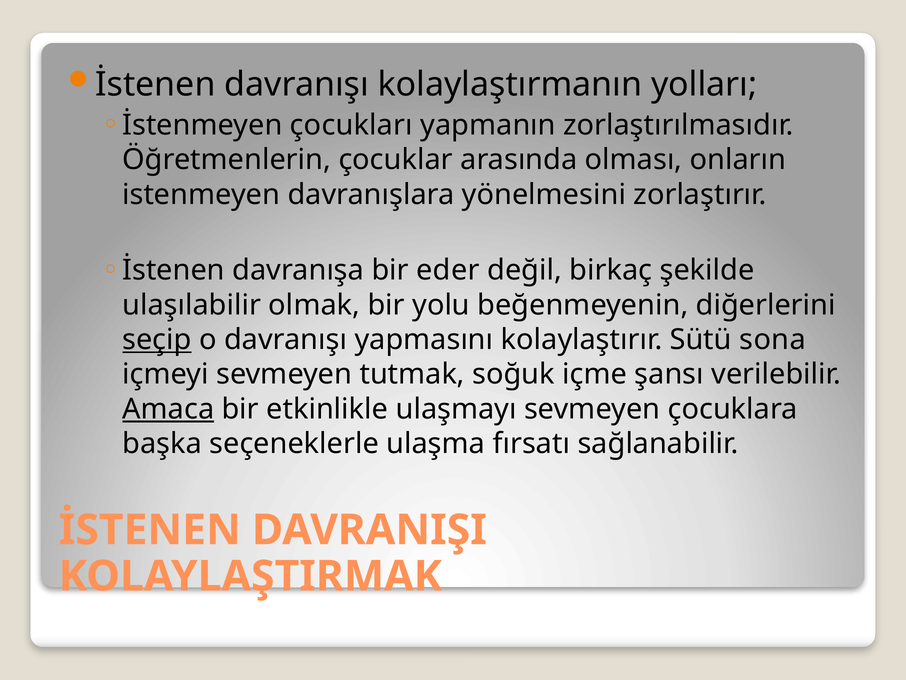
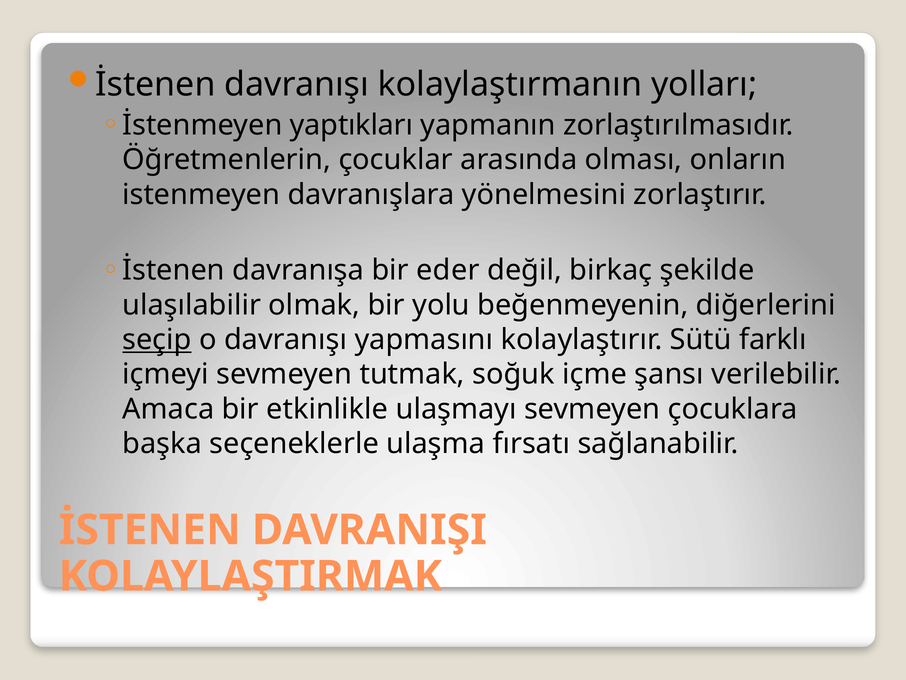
çocukları: çocukları -> yaptıkları
sona: sona -> farklı
Amaca underline: present -> none
